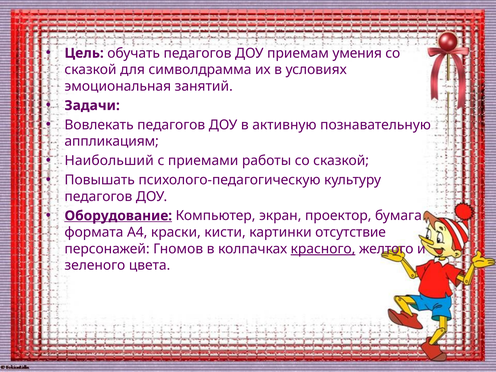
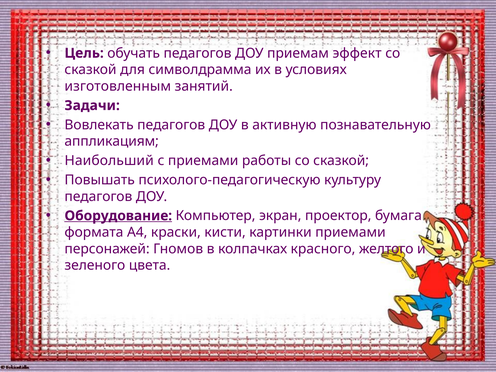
умения: умения -> эффект
эмоциональная: эмоциональная -> изготовленным
картинки отсутствие: отсутствие -> приемами
красного underline: present -> none
